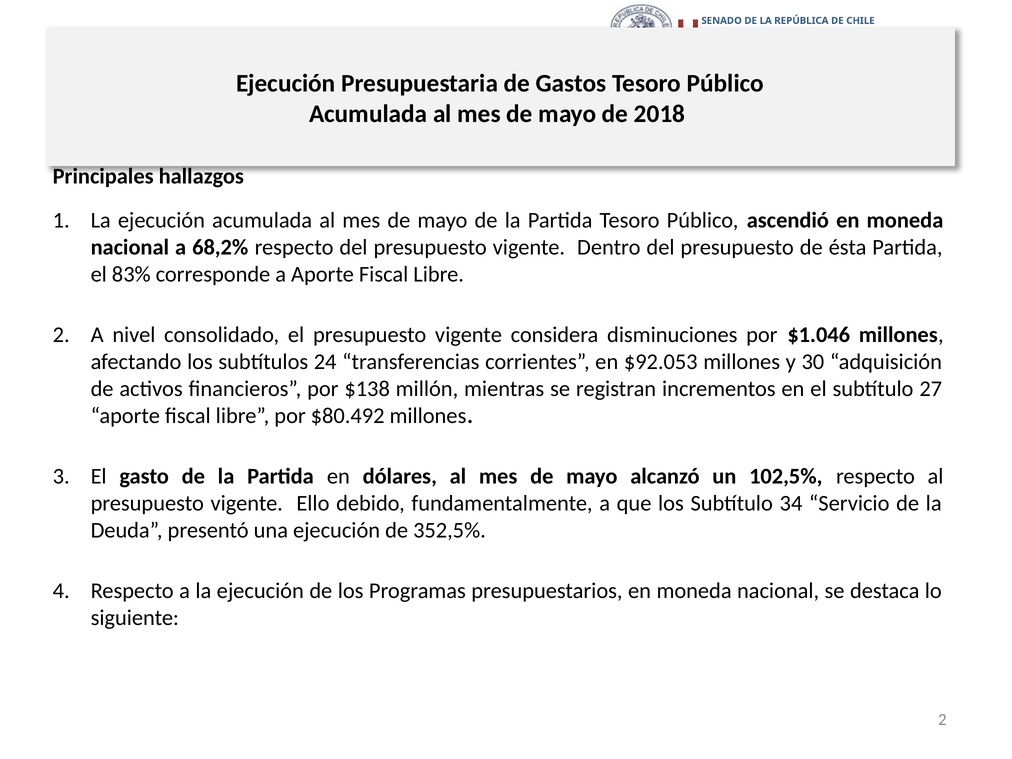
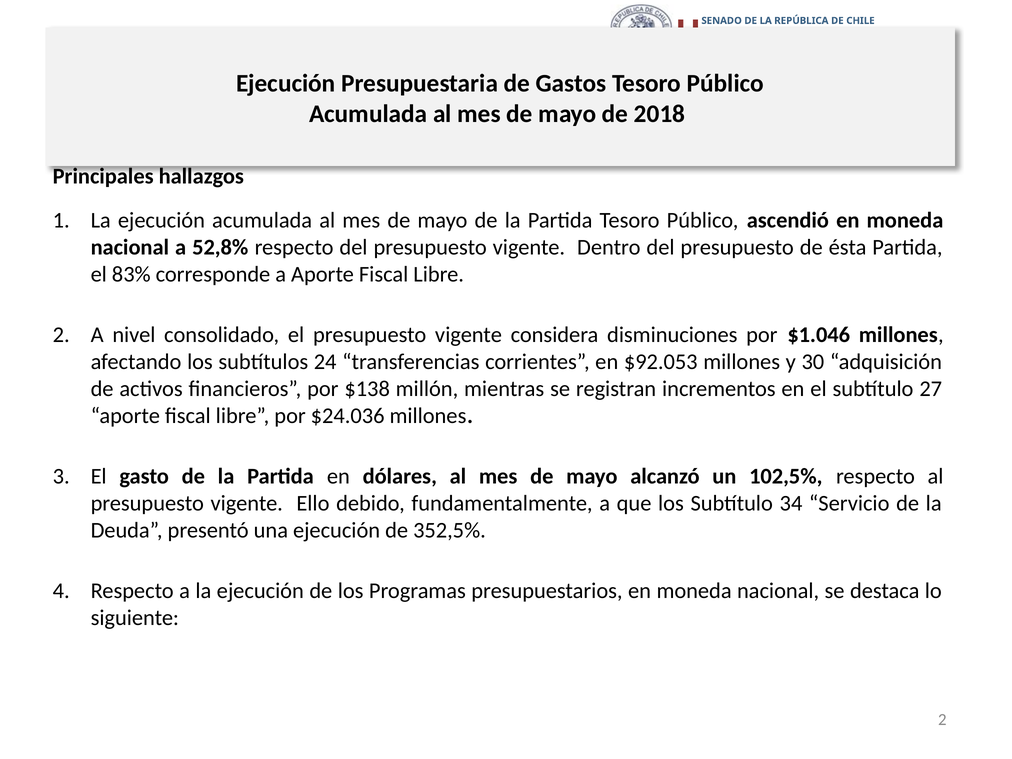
68,2%: 68,2% -> 52,8%
$80.492: $80.492 -> $24.036
